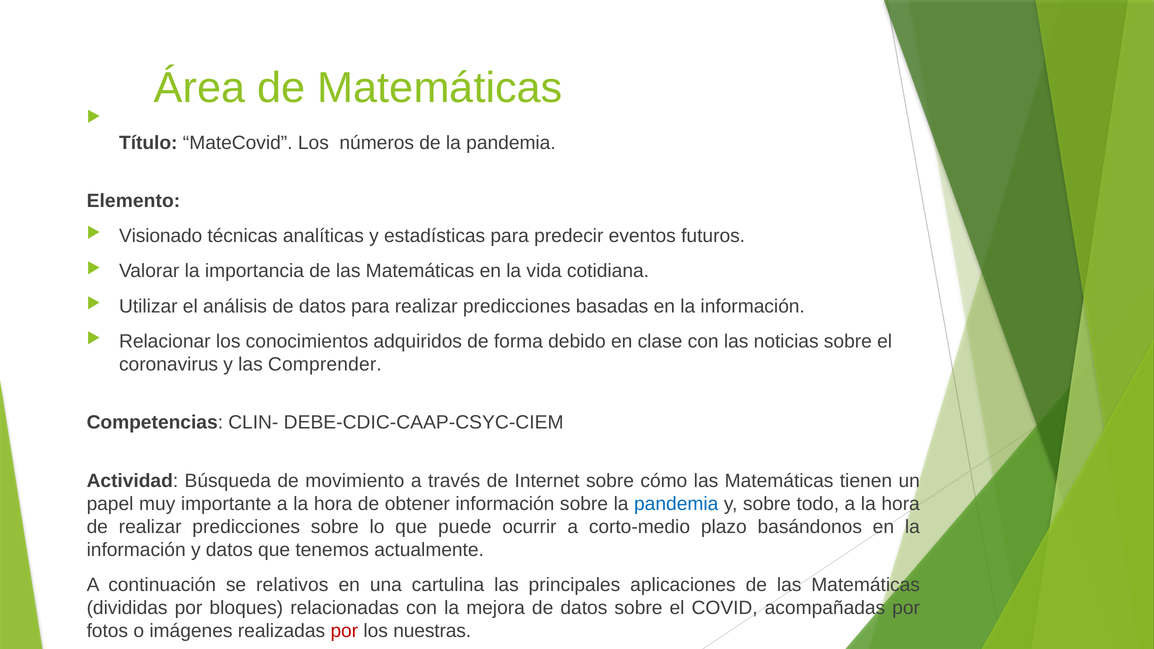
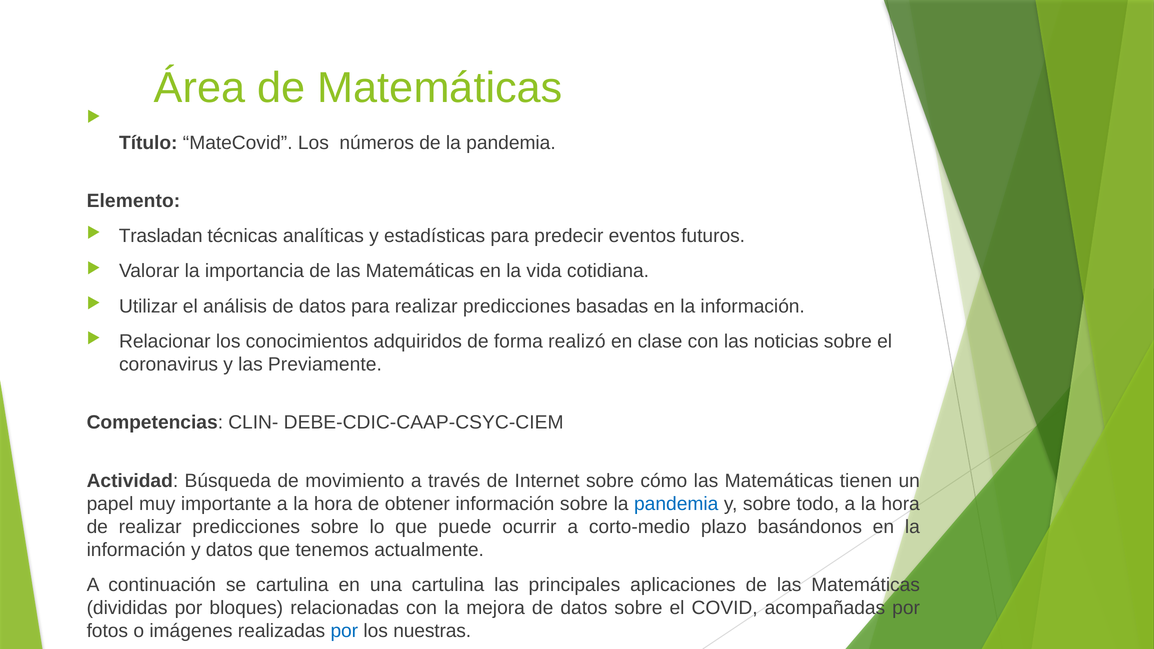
Visionado: Visionado -> Trasladan
debido: debido -> realizó
Comprender: Comprender -> Previamente
se relativos: relativos -> cartulina
por at (344, 631) colour: red -> blue
